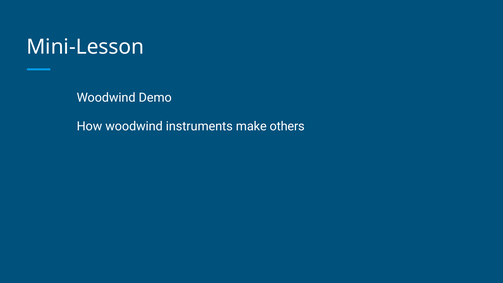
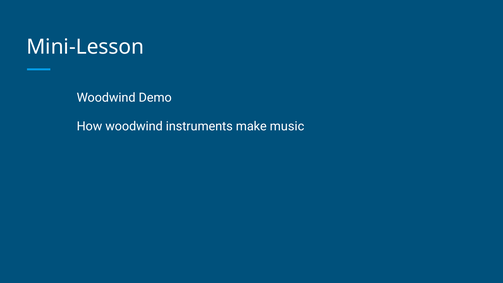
others: others -> music
